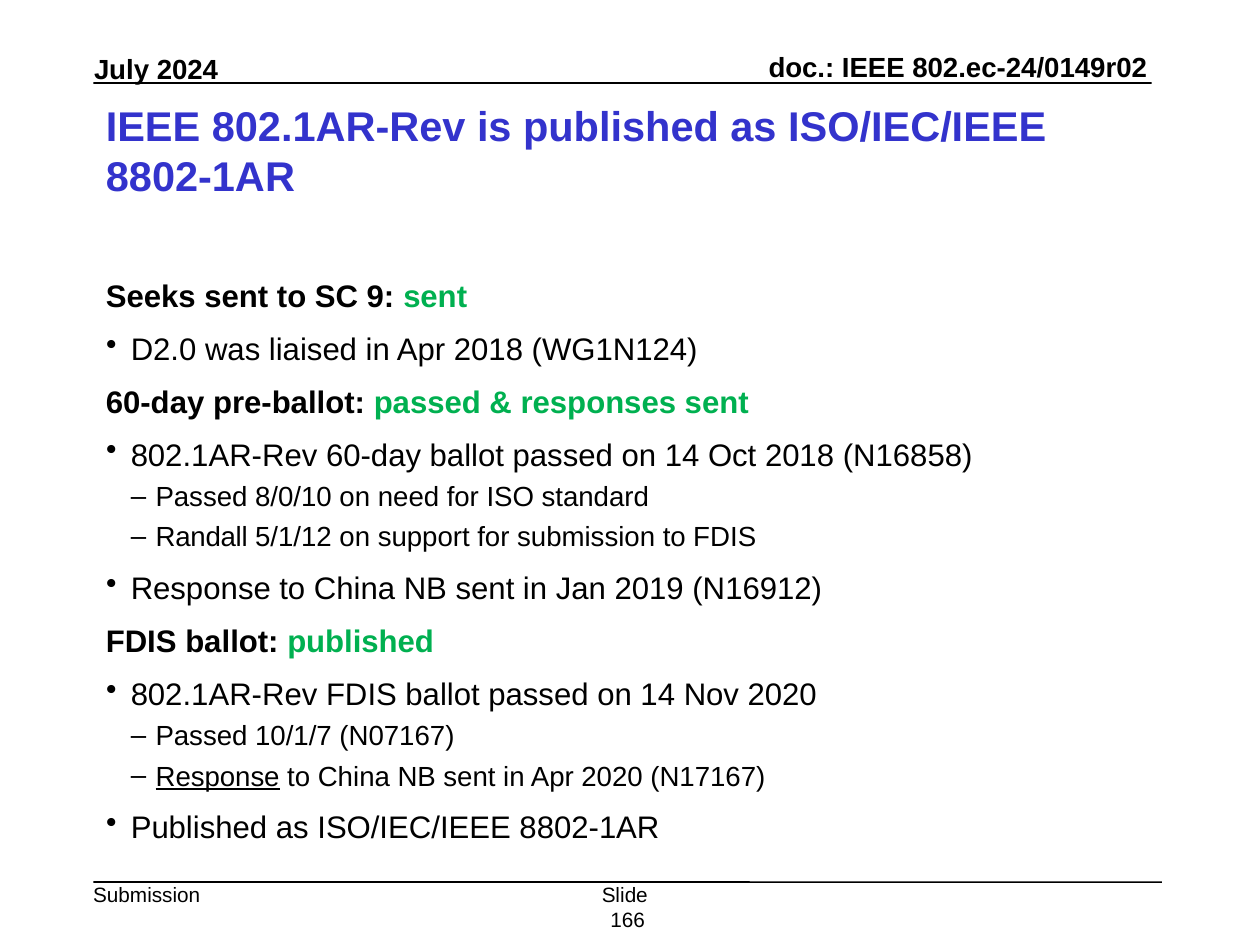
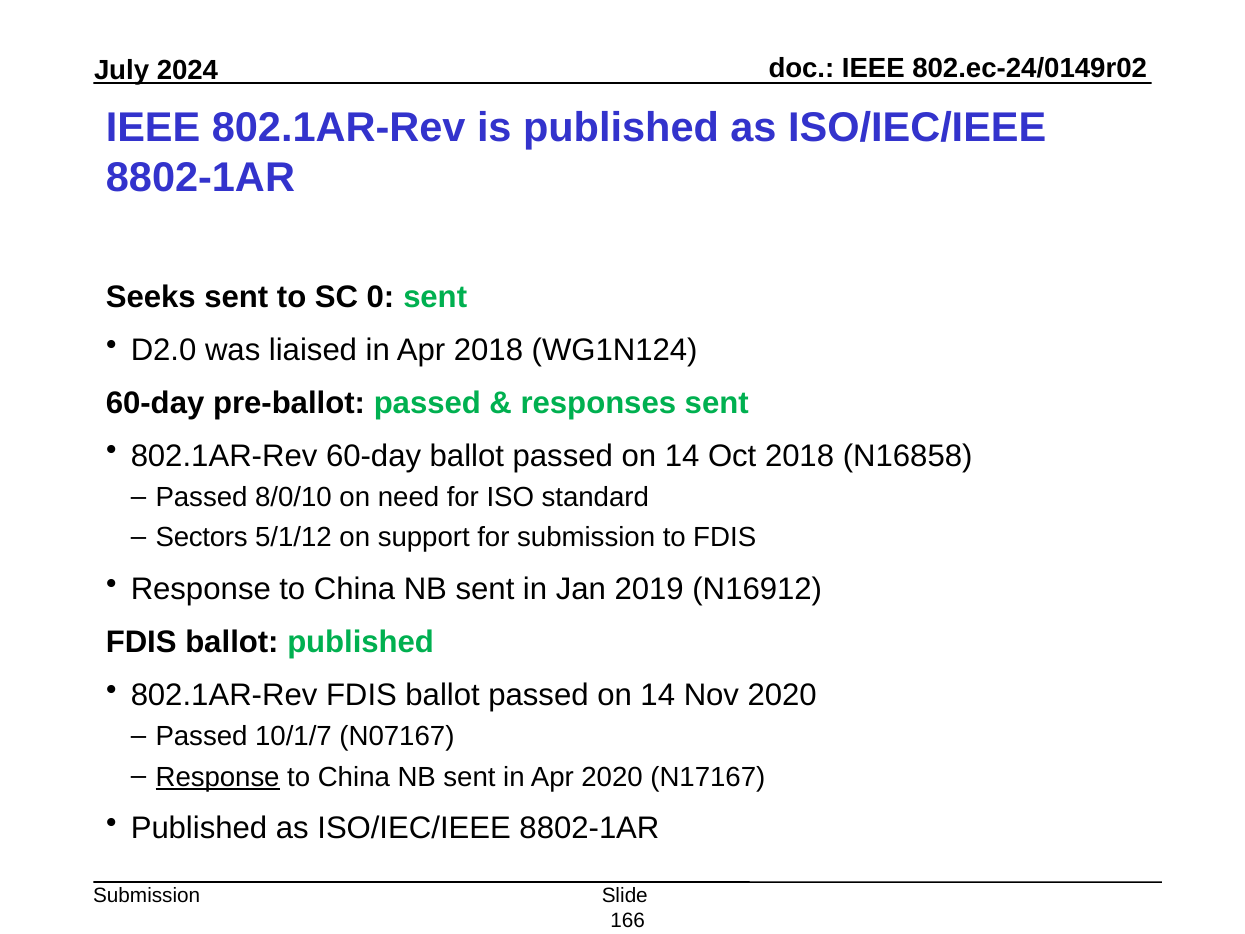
9: 9 -> 0
Randall: Randall -> Sectors
